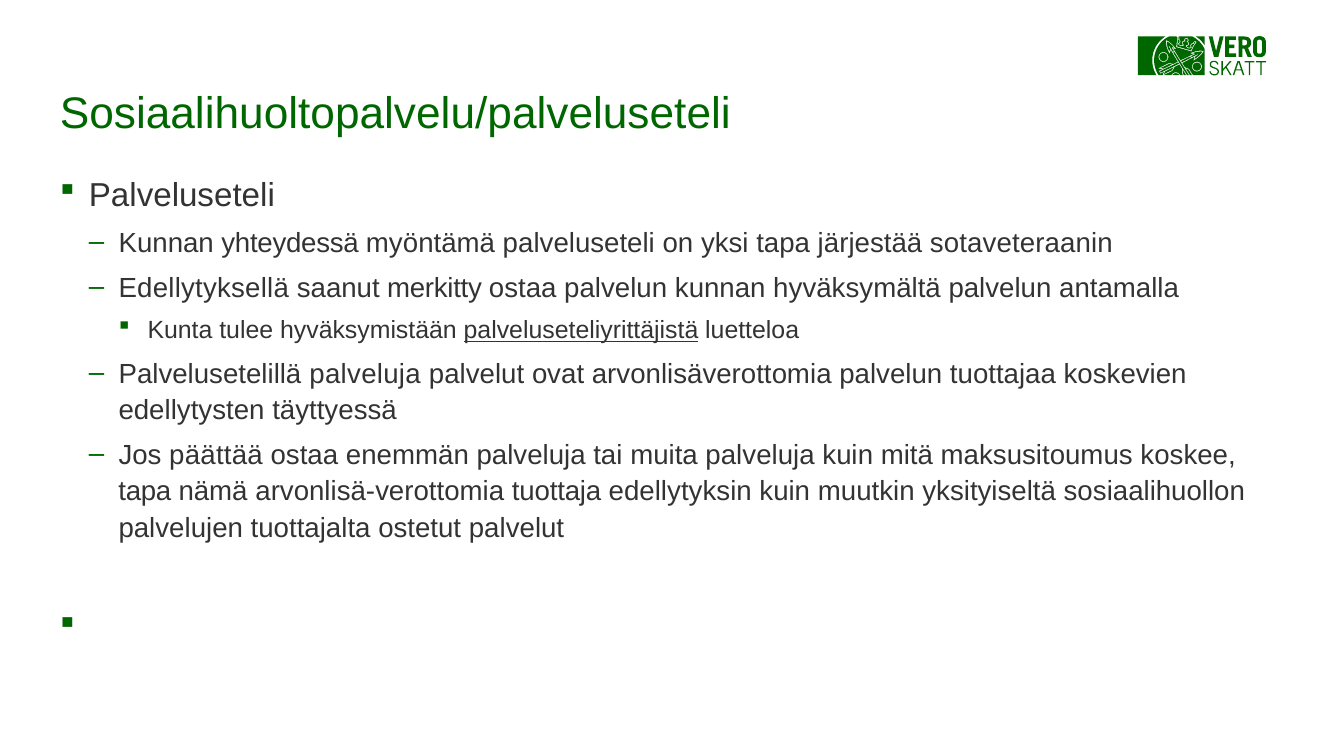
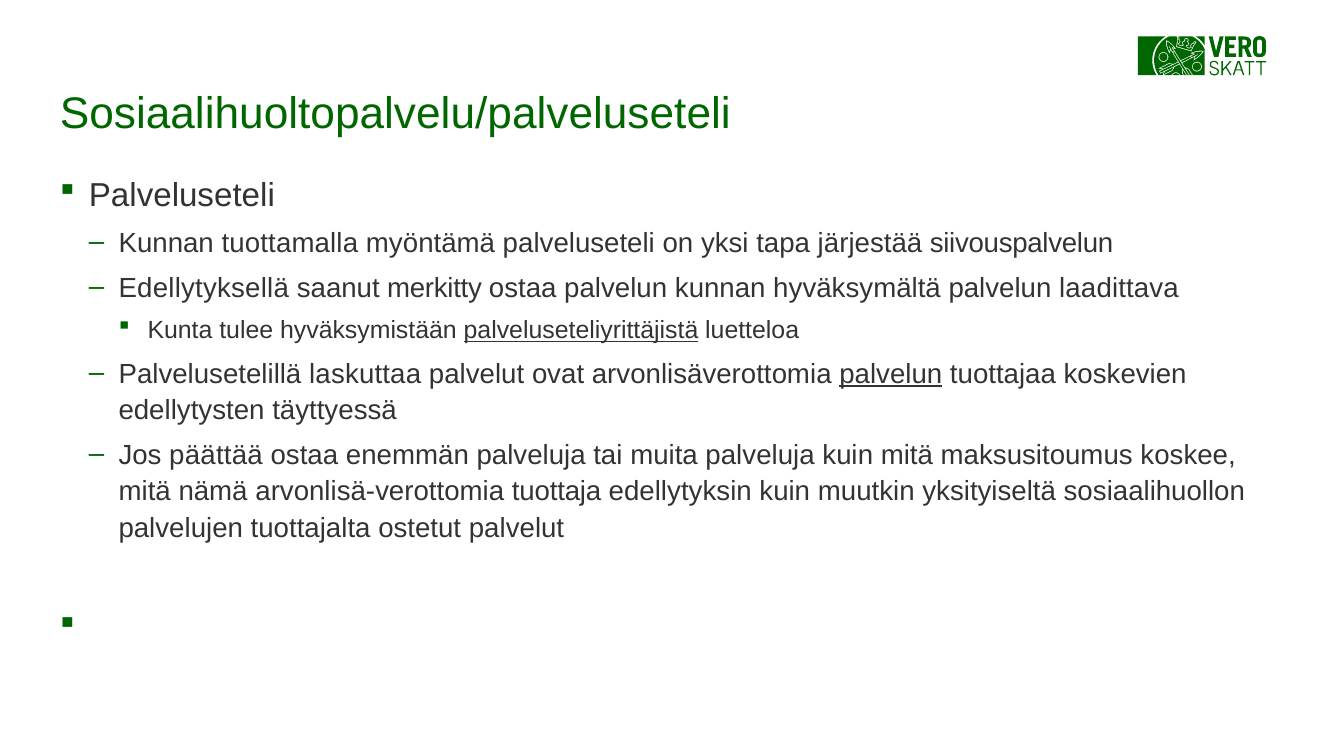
yhteydessä: yhteydessä -> tuottamalla
sotaveteraanin: sotaveteraanin -> siivouspalvelun
antamalla: antamalla -> laadittava
Palvelusetelillä palveluja: palveluja -> laskuttaa
palvelun at (891, 374) underline: none -> present
tapa at (145, 491): tapa -> mitä
